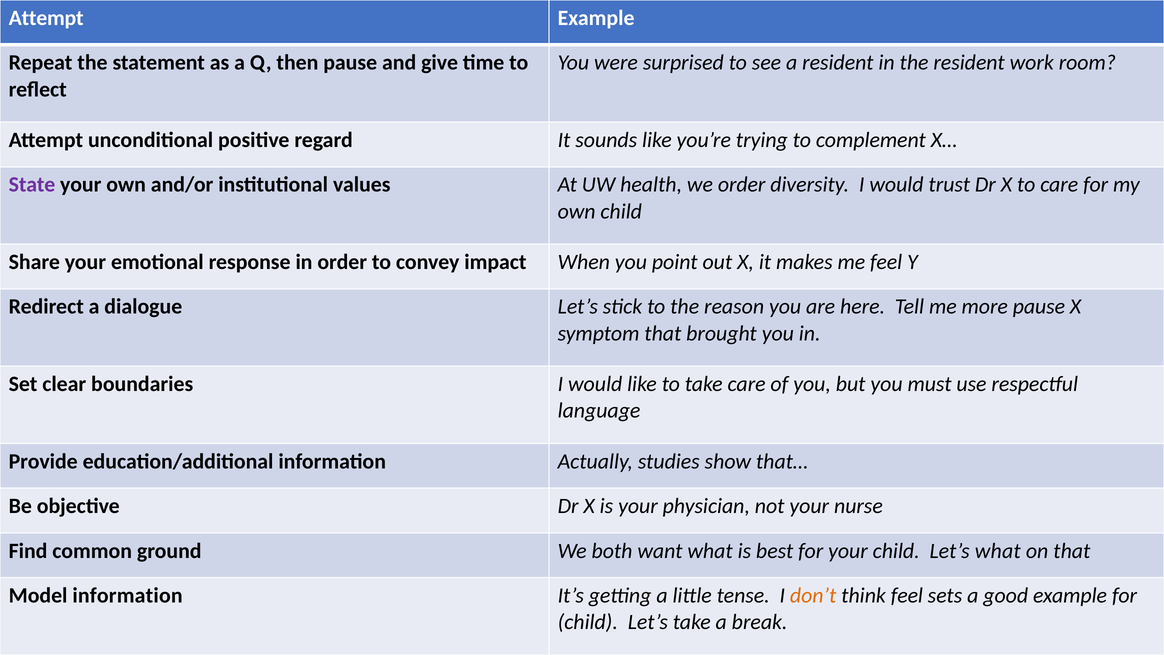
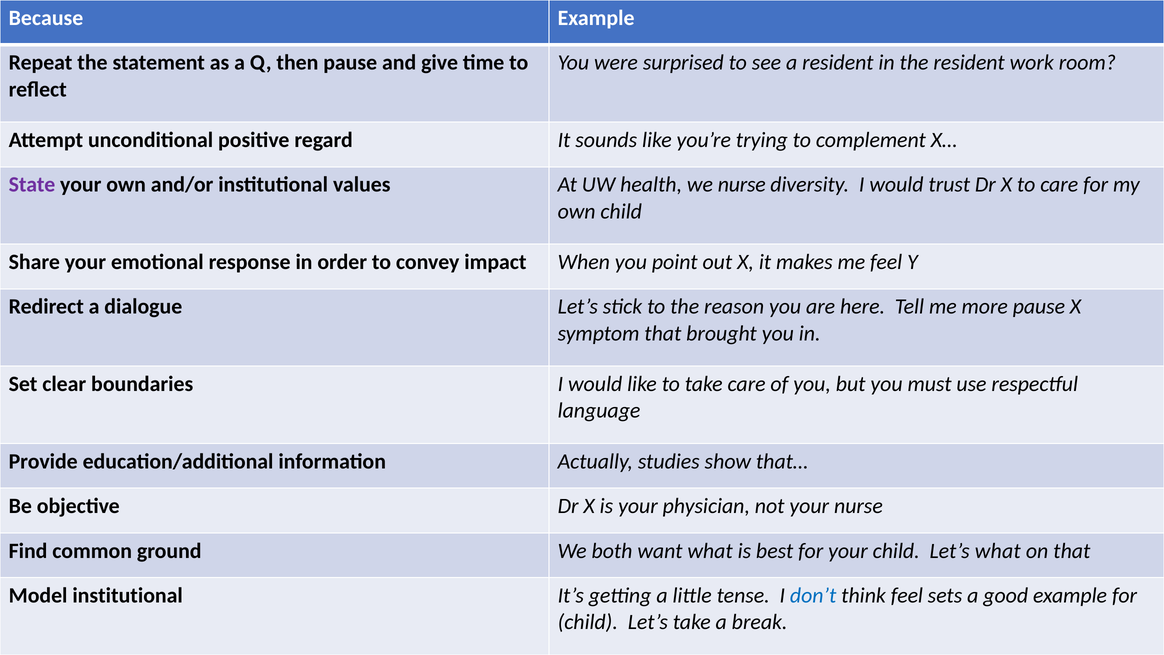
Attempt at (46, 18): Attempt -> Because
we order: order -> nurse
Model information: information -> institutional
don’t colour: orange -> blue
